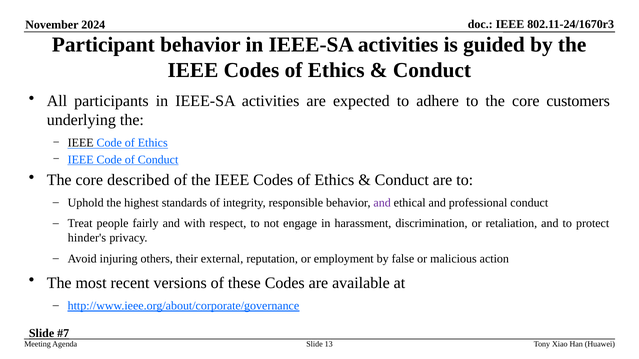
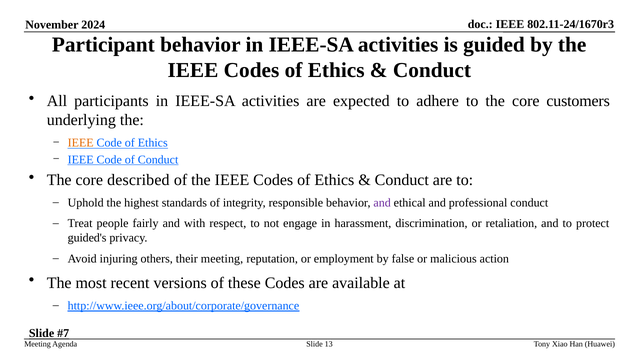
IEEE at (81, 143) colour: black -> orange
hinder's: hinder's -> guided's
their external: external -> meeting
